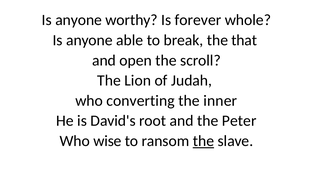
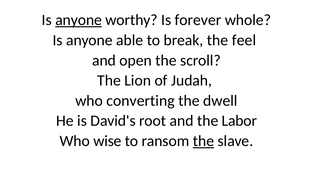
anyone at (79, 20) underline: none -> present
that: that -> feel
inner: inner -> dwell
Peter: Peter -> Labor
